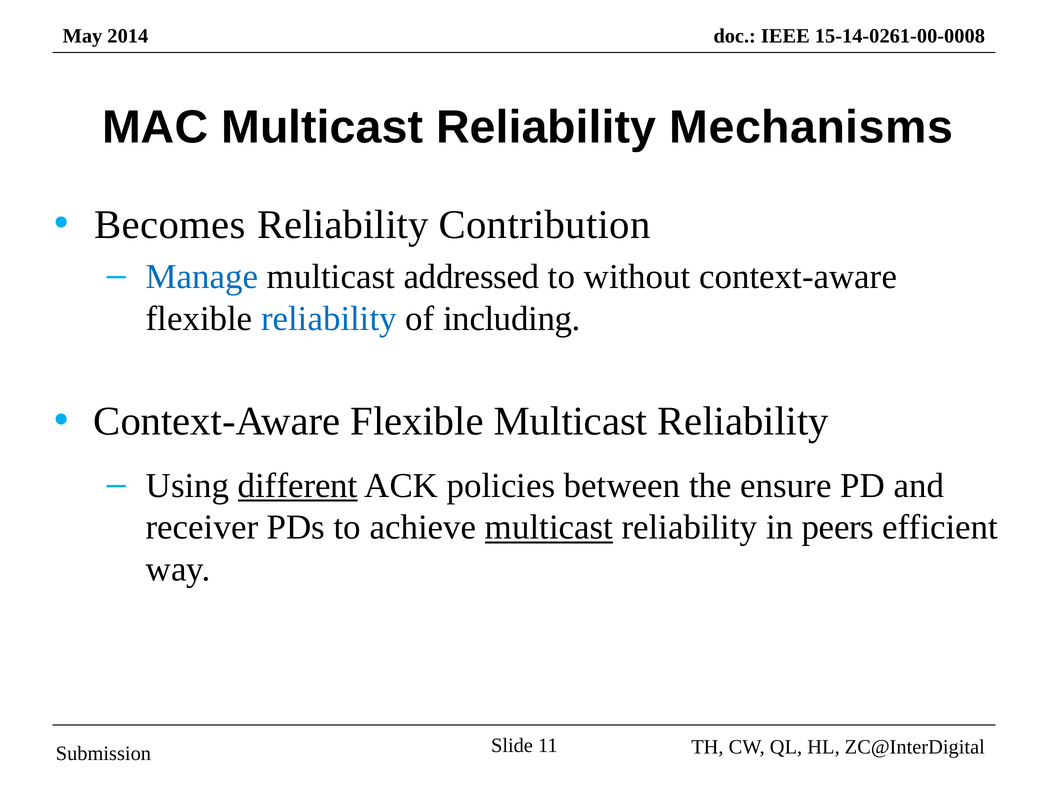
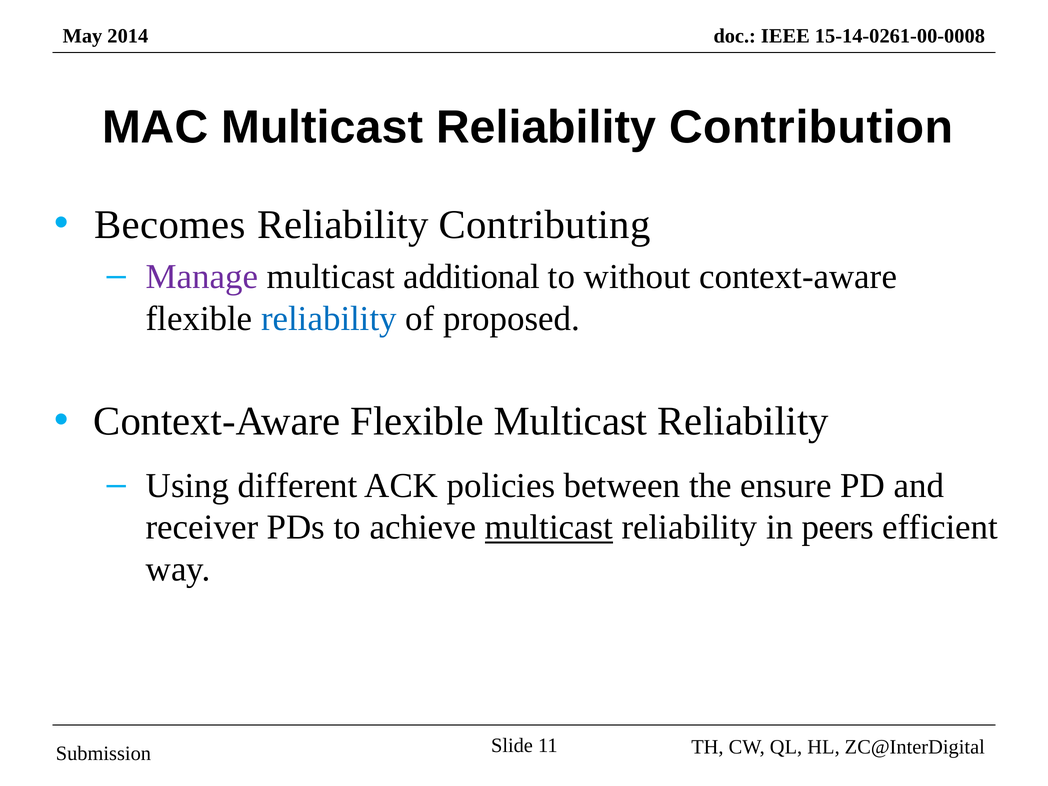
Mechanisms: Mechanisms -> Contribution
Contribution: Contribution -> Contributing
Manage colour: blue -> purple
addressed: addressed -> additional
including: including -> proposed
different underline: present -> none
